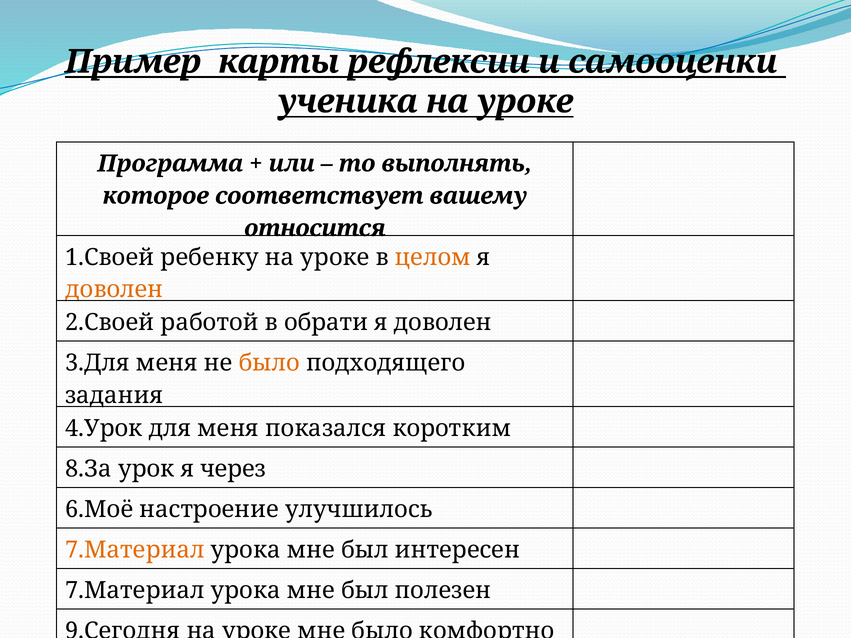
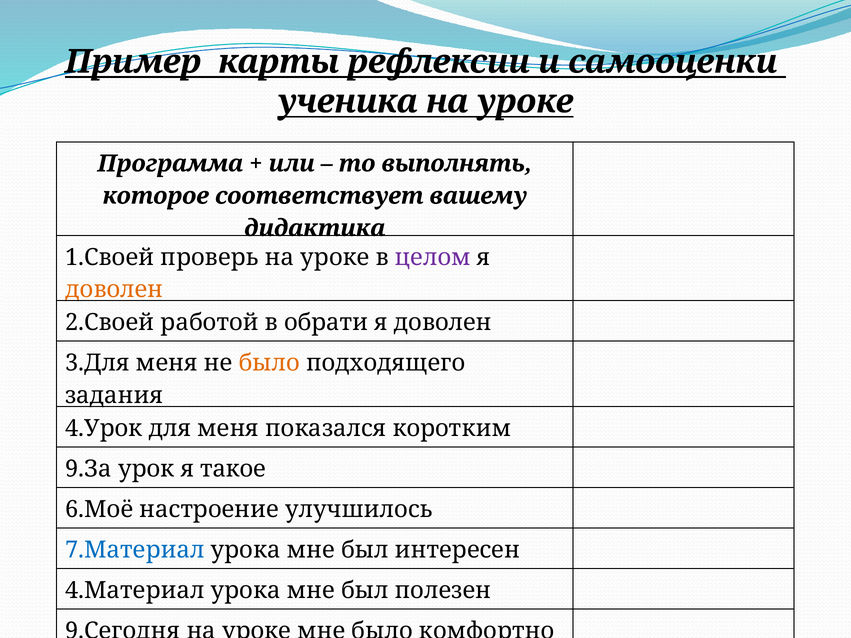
относится: относится -> дидактика
ребенку: ребенку -> проверь
целом colour: orange -> purple
8.За: 8.За -> 9.За
через: через -> такое
7.Материал at (135, 550) colour: orange -> blue
7.Материал at (135, 591): 7.Материал -> 4.Материал
